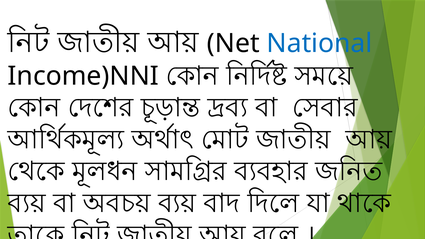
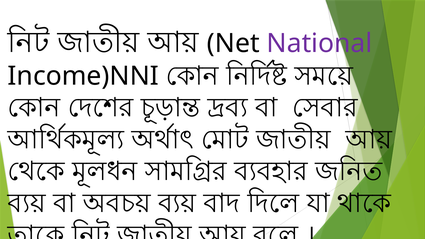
National colour: blue -> purple
